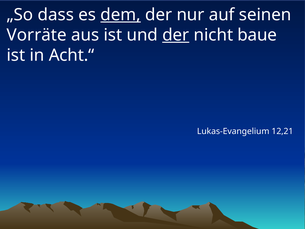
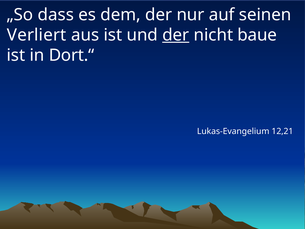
dem underline: present -> none
Vorräte: Vorräte -> Verliert
Acht.“: Acht.“ -> Dort.“
